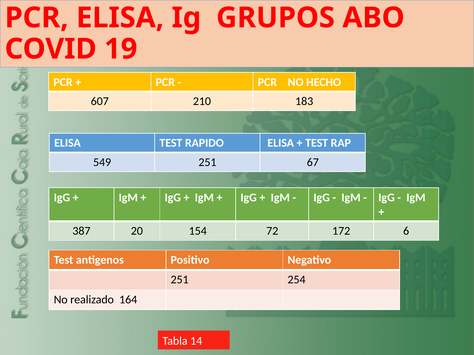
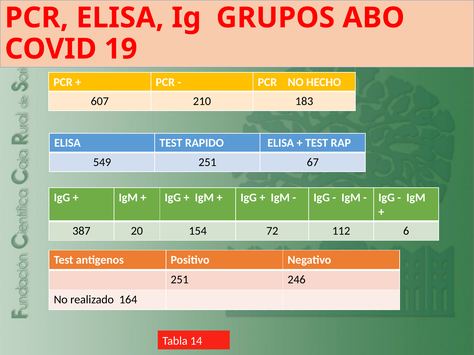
172: 172 -> 112
254: 254 -> 246
